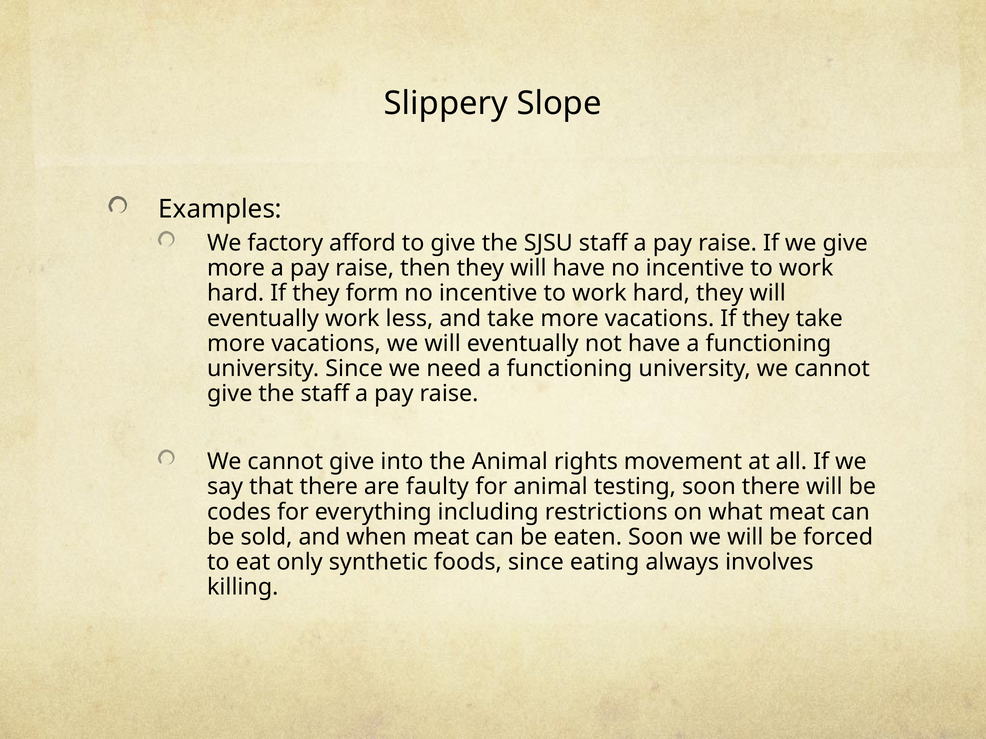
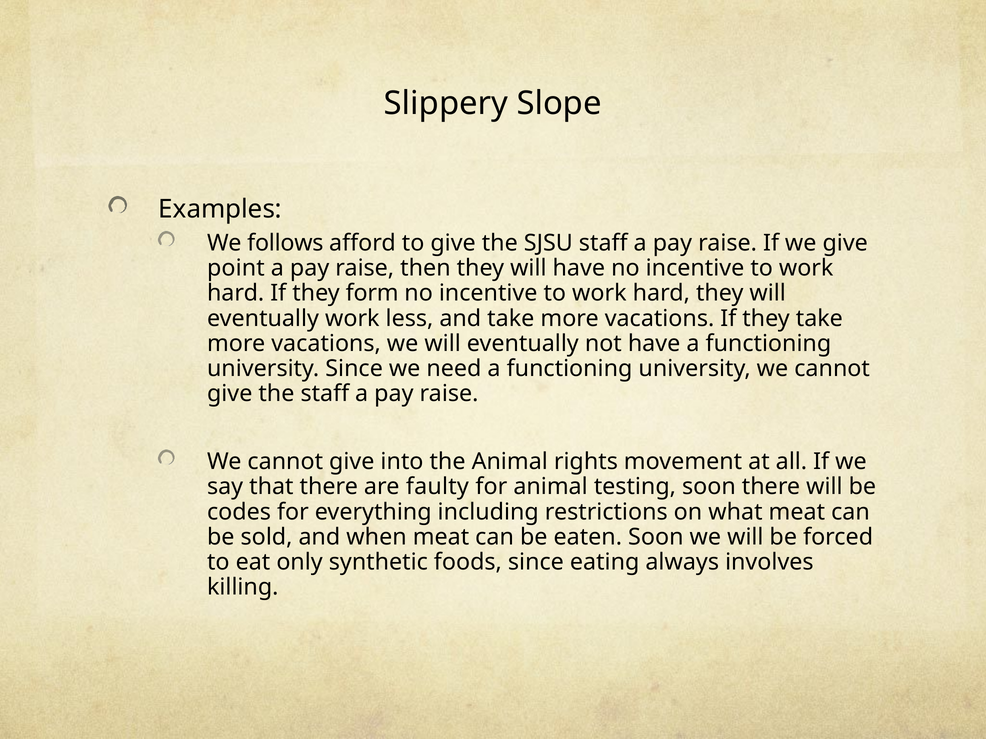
factory: factory -> follows
more at (236, 268): more -> point
